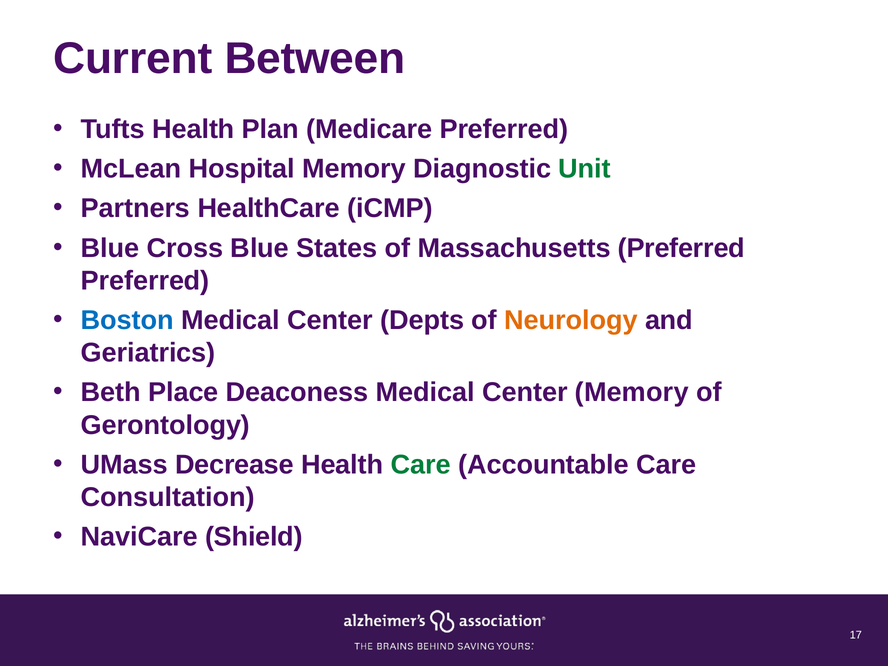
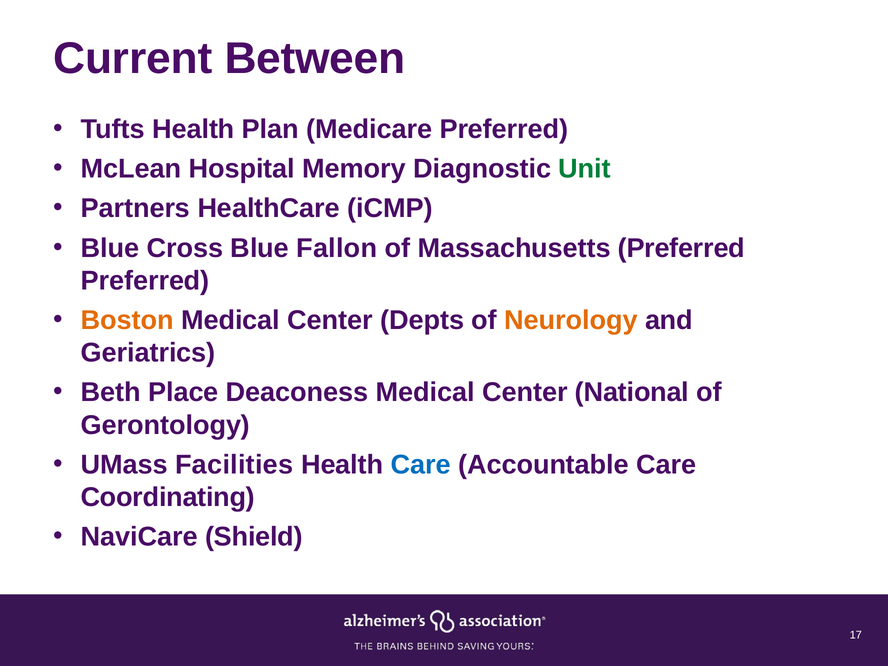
States: States -> Fallon
Boston colour: blue -> orange
Center Memory: Memory -> National
Decrease: Decrease -> Facilities
Care at (421, 465) colour: green -> blue
Consultation: Consultation -> Coordinating
